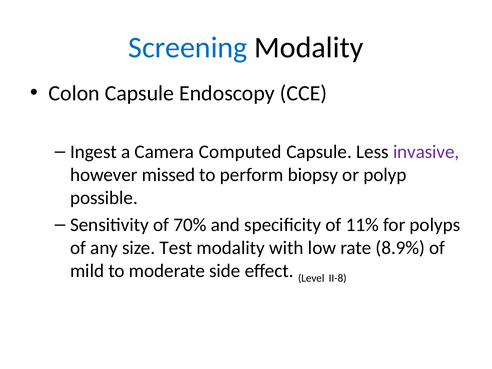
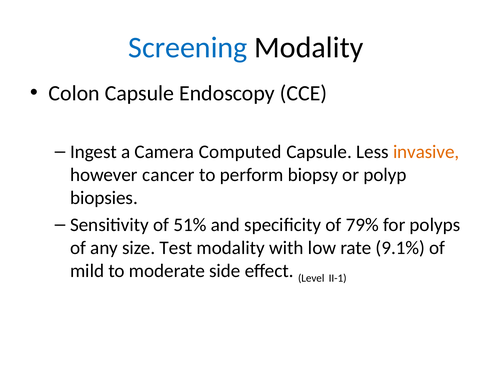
invasive colour: purple -> orange
missed: missed -> cancer
possible: possible -> biopsies
70%: 70% -> 51%
11%: 11% -> 79%
8.9%: 8.9% -> 9.1%
II-8: II-8 -> II-1
